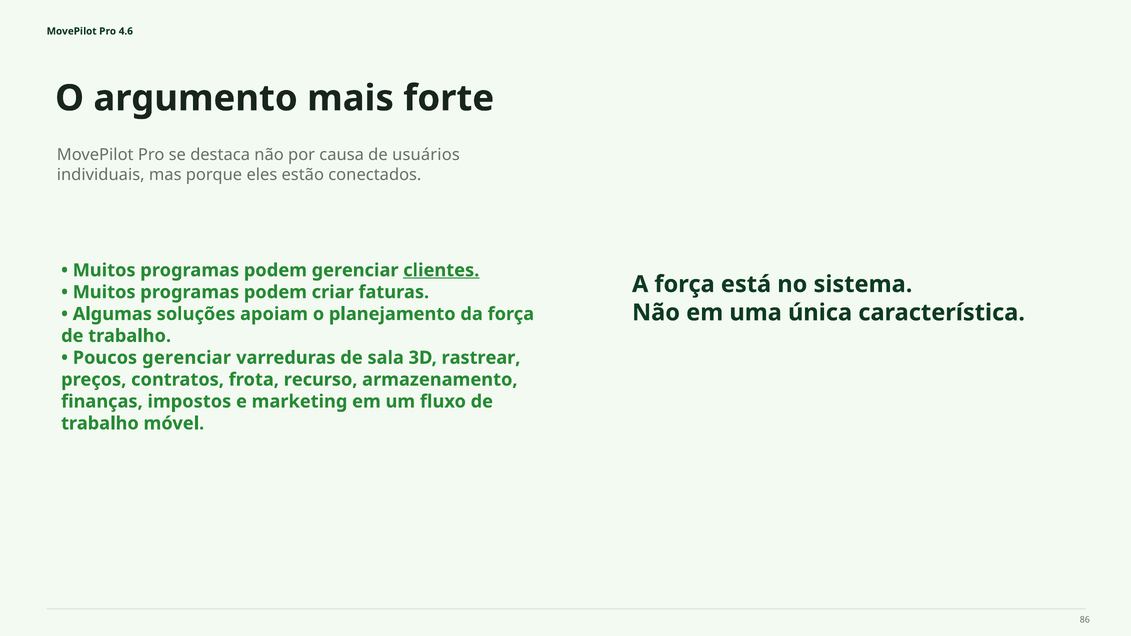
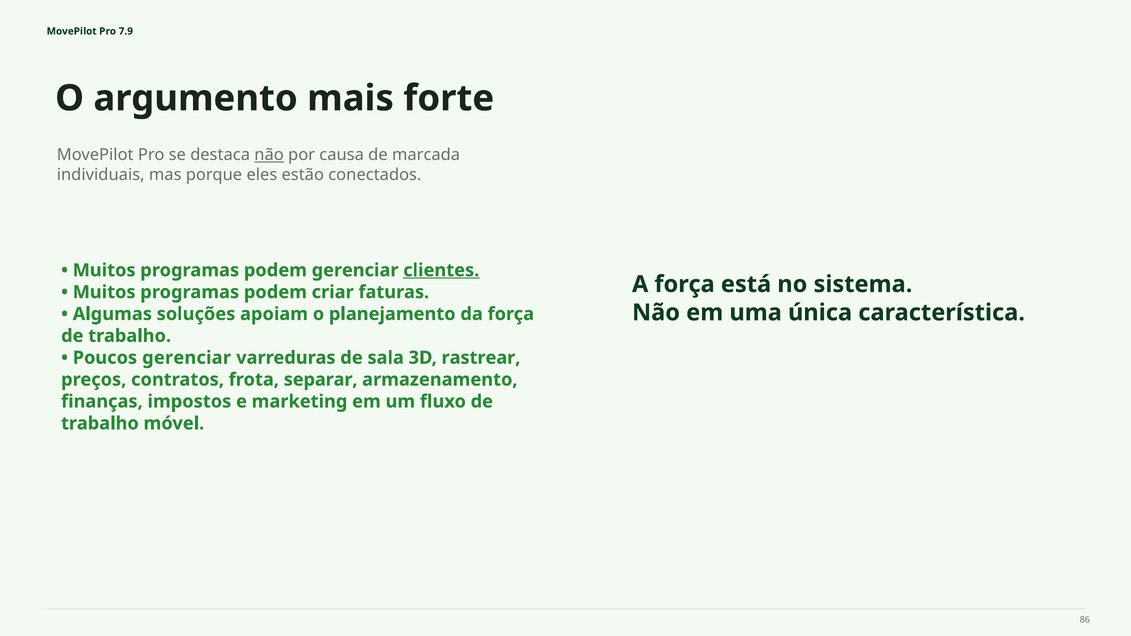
4.6: 4.6 -> 7.9
não at (269, 155) underline: none -> present
usuários: usuários -> marcada
recurso: recurso -> separar
